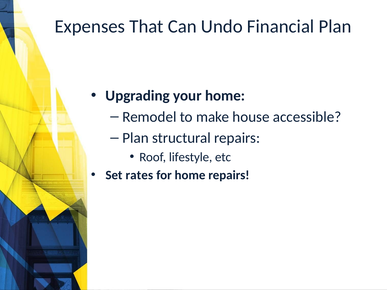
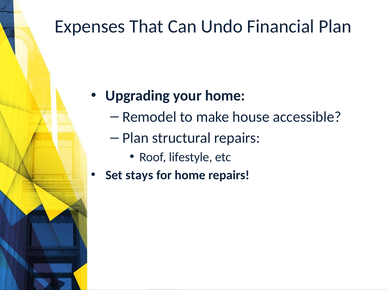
rates: rates -> stays
